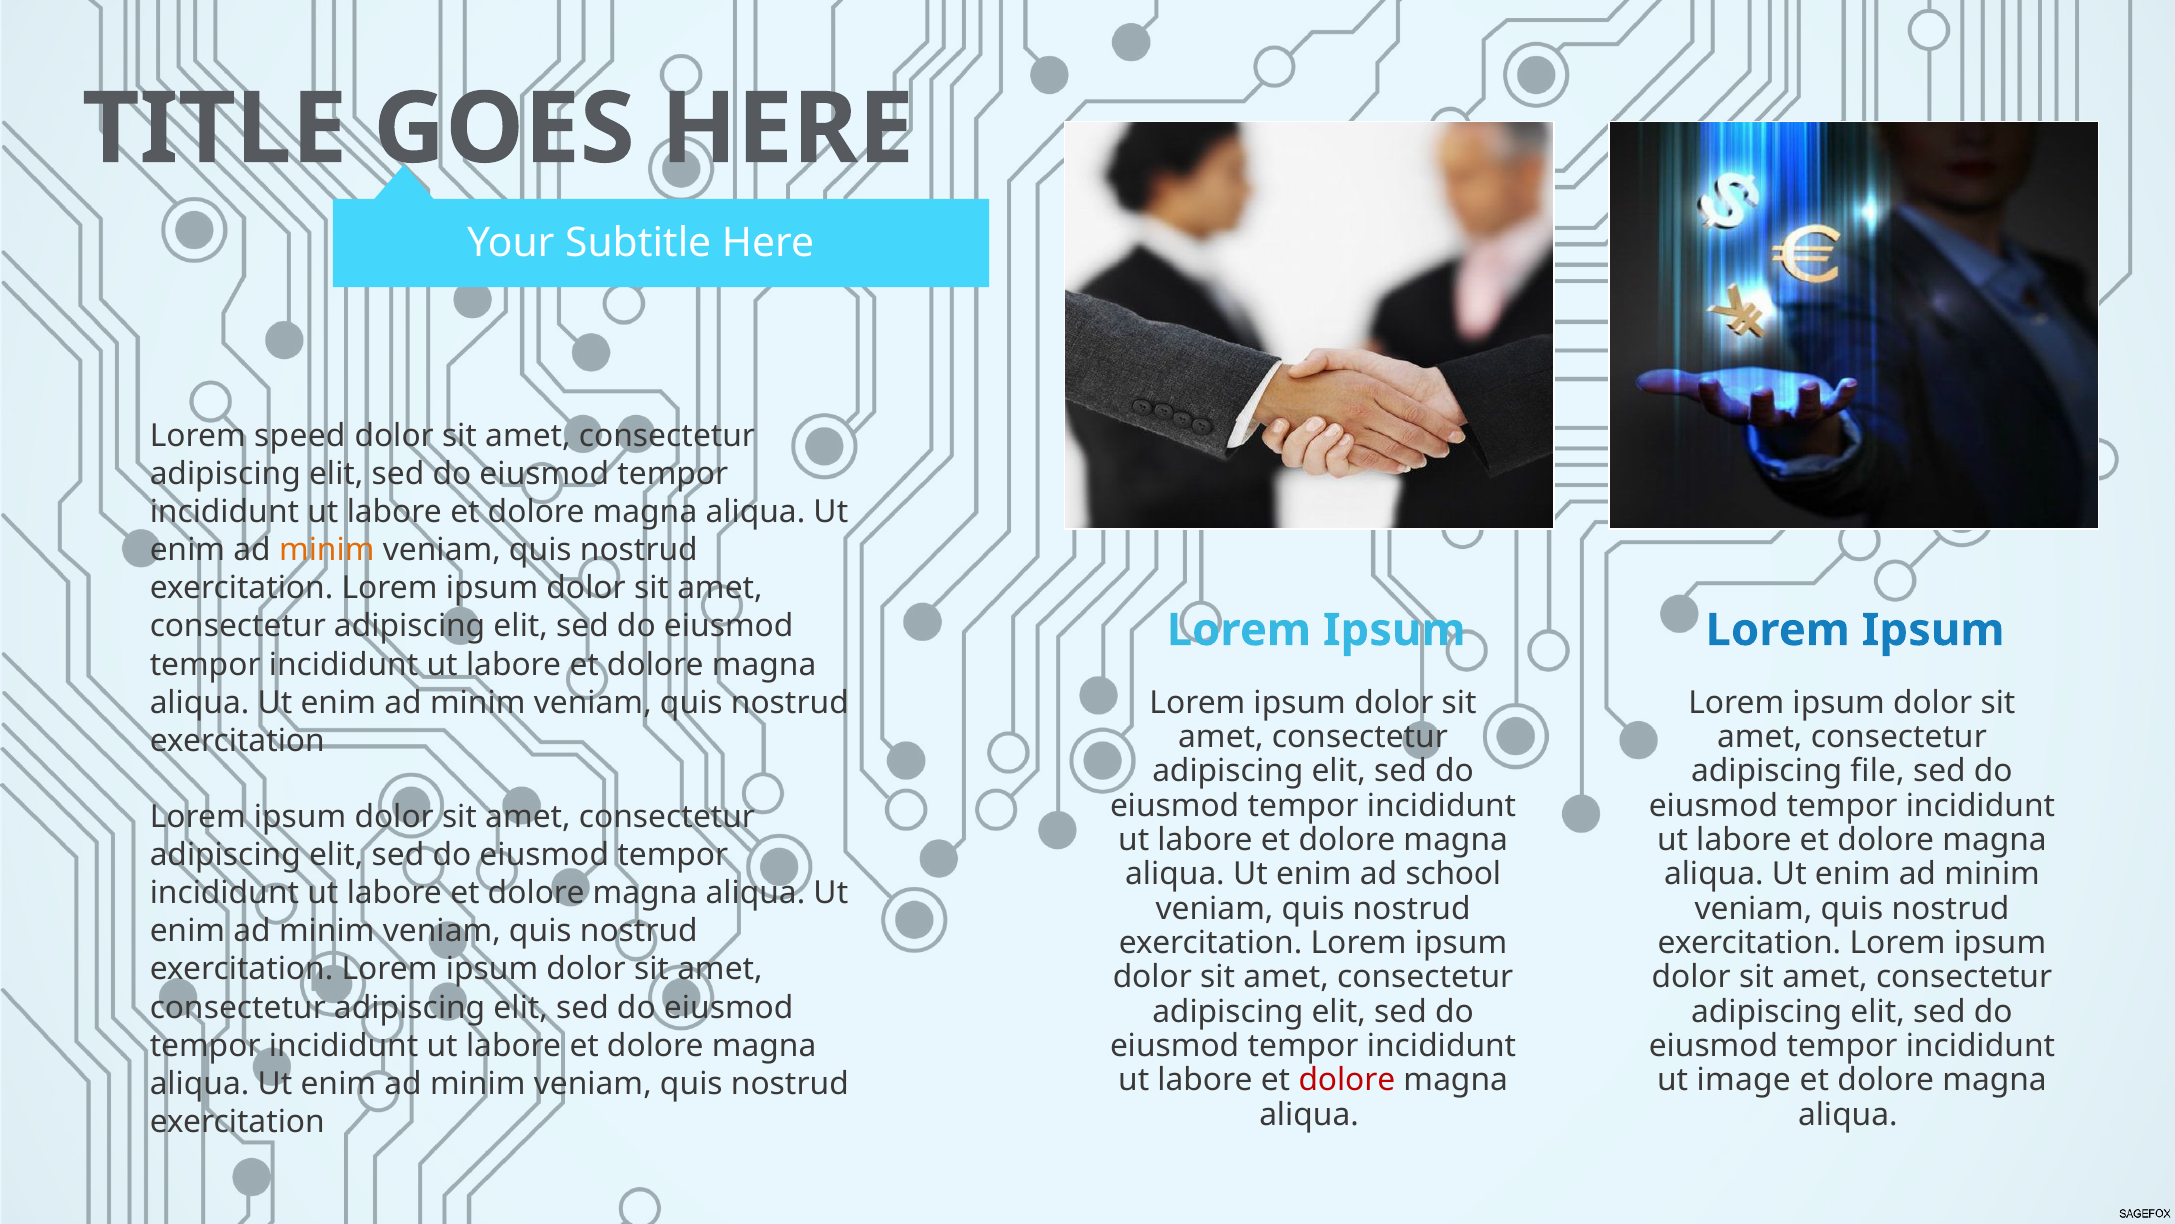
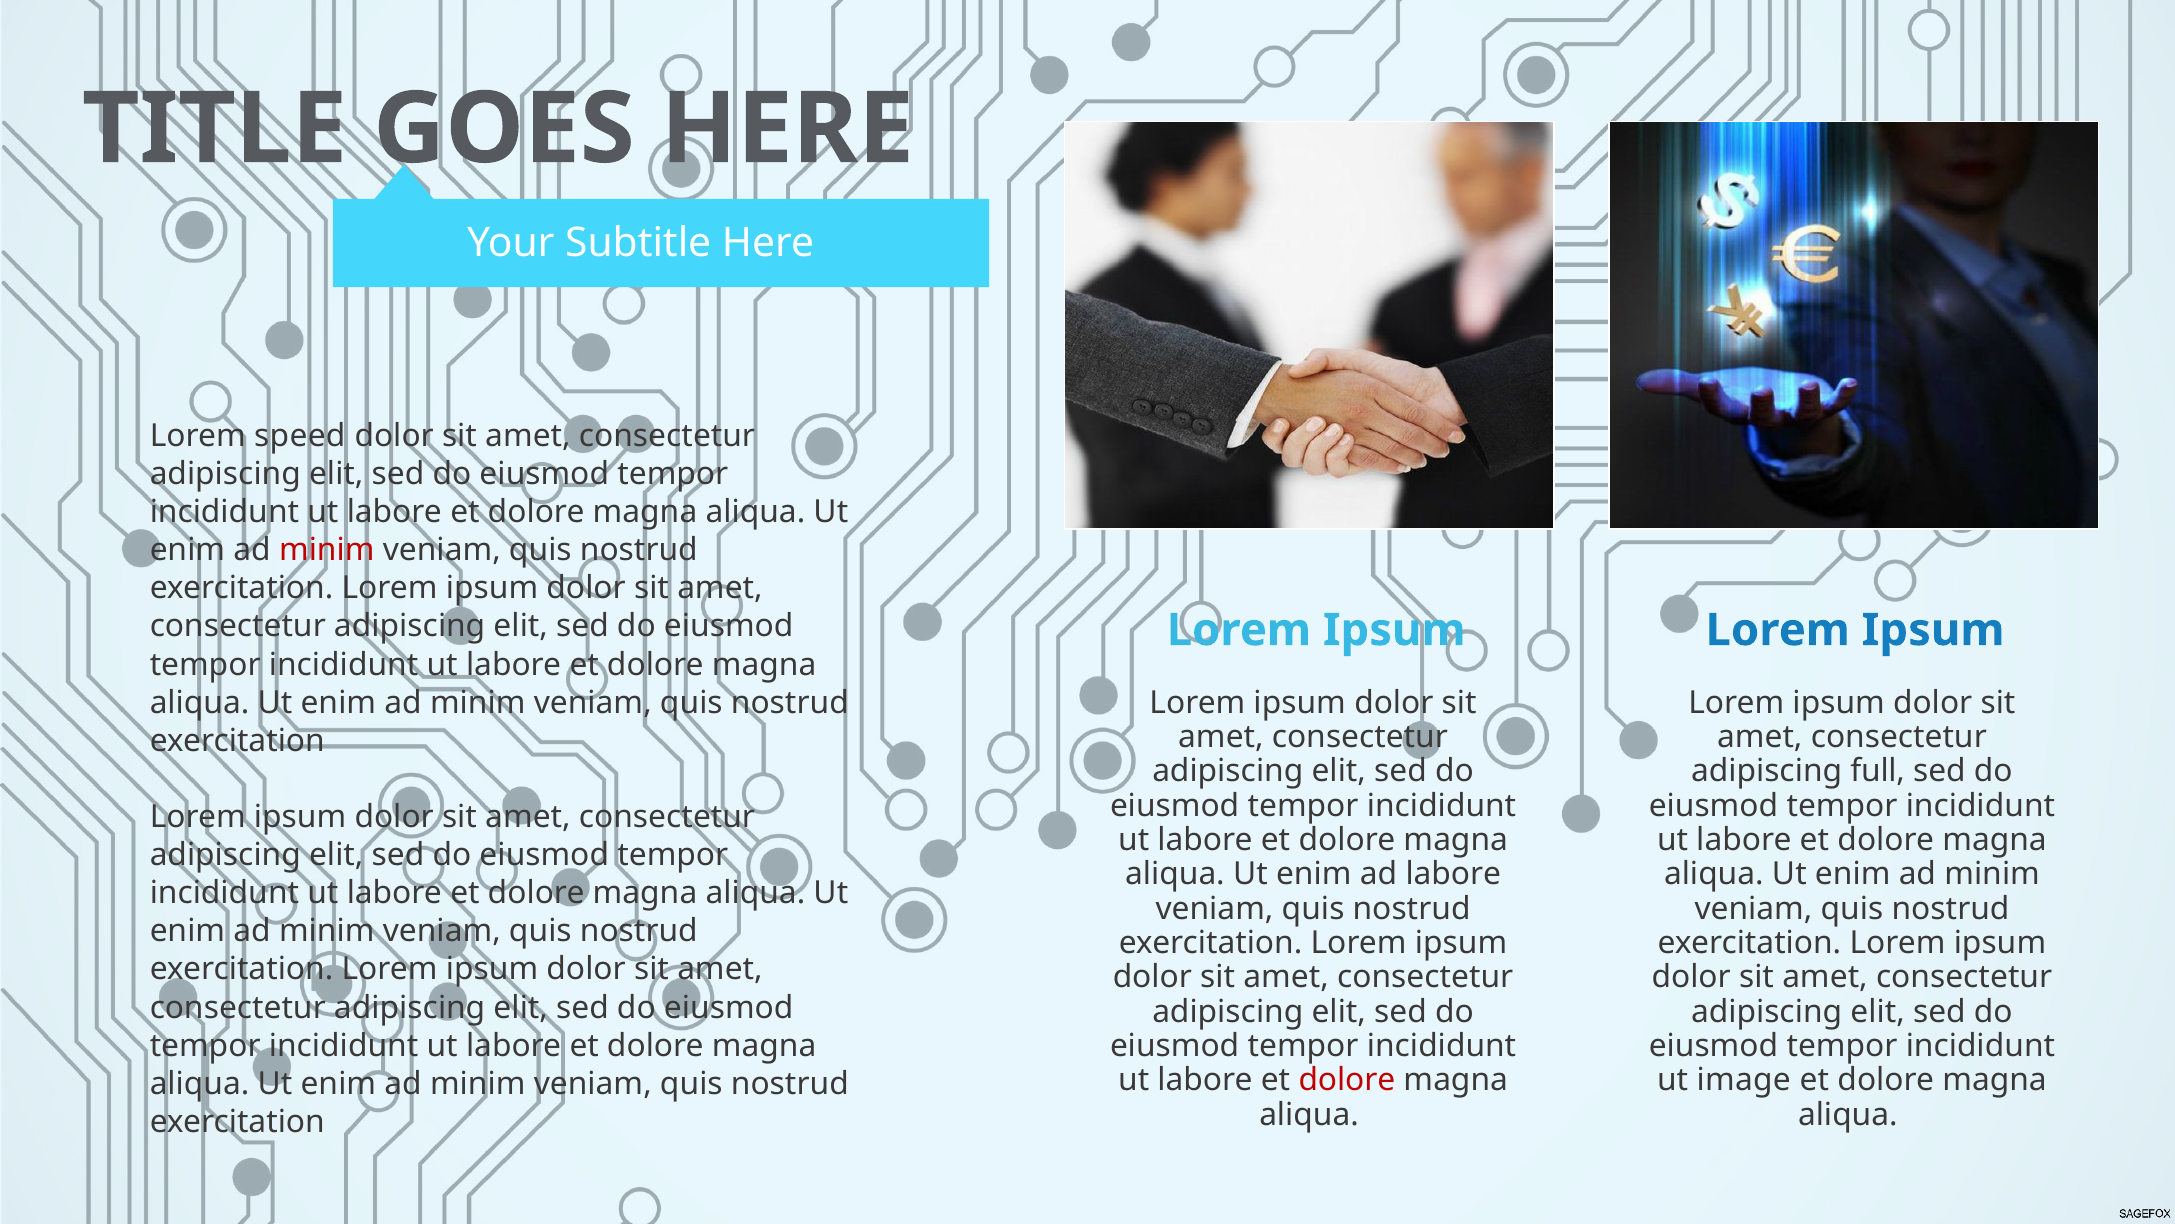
minim at (327, 550) colour: orange -> red
file: file -> full
ad school: school -> labore
